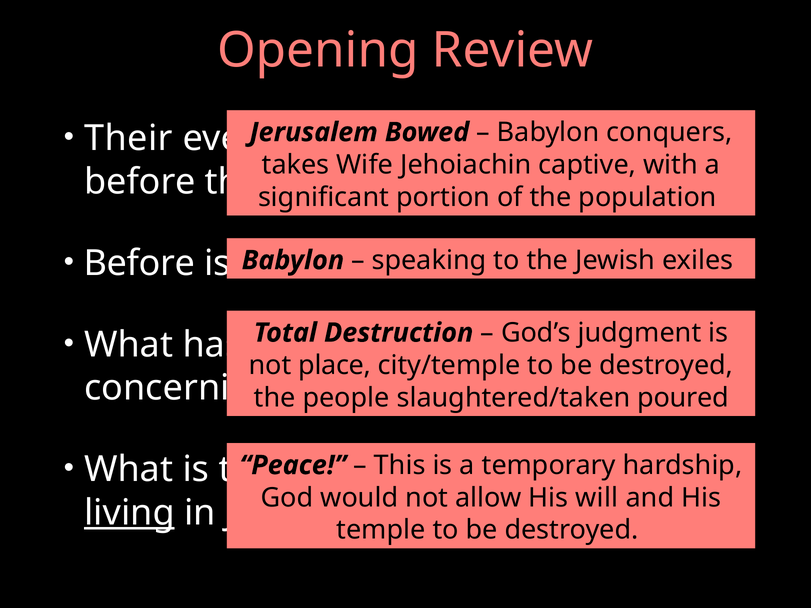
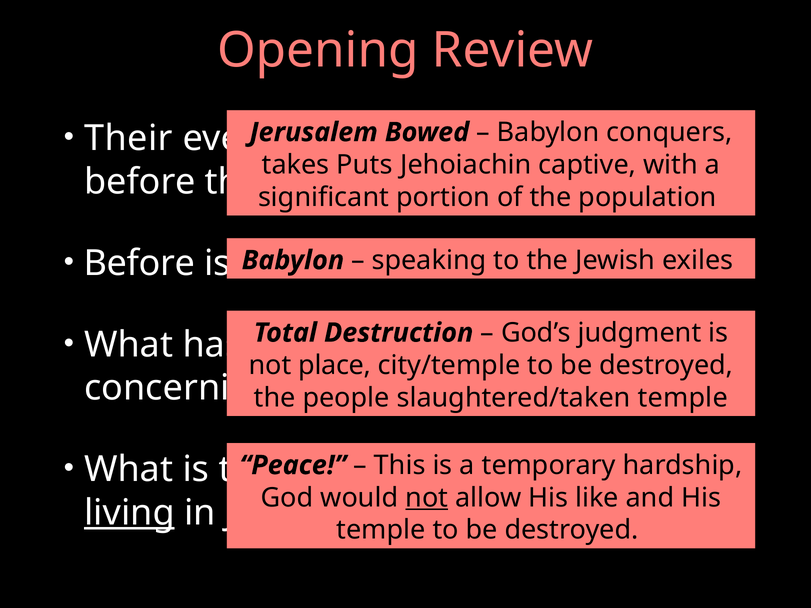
Wife: Wife -> Puts
poured at (683, 398): poured -> temple
not at (427, 498) underline: none -> present
will: will -> like
